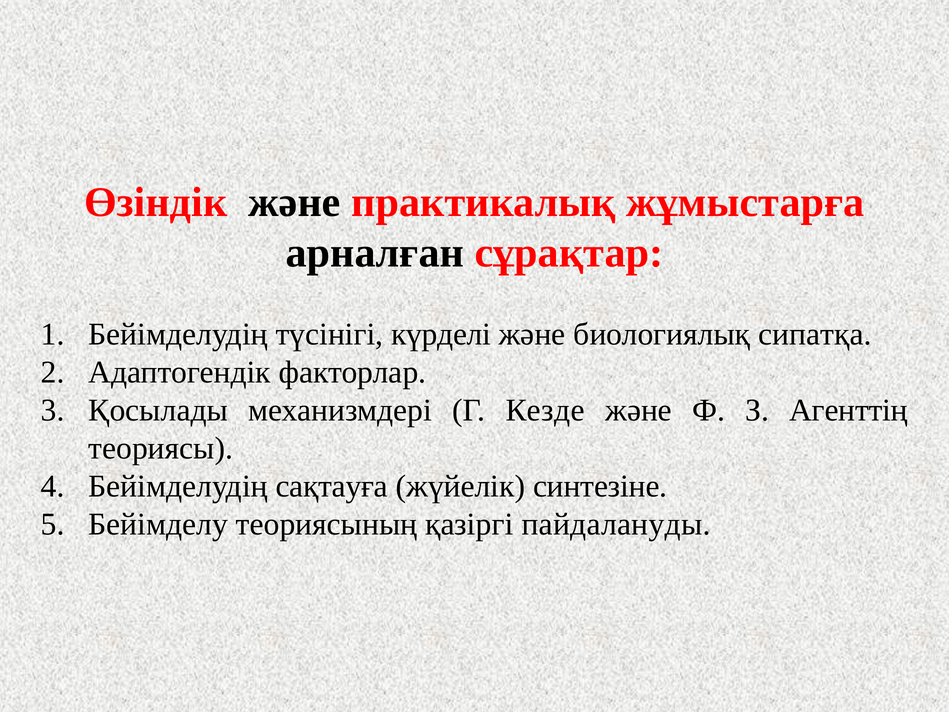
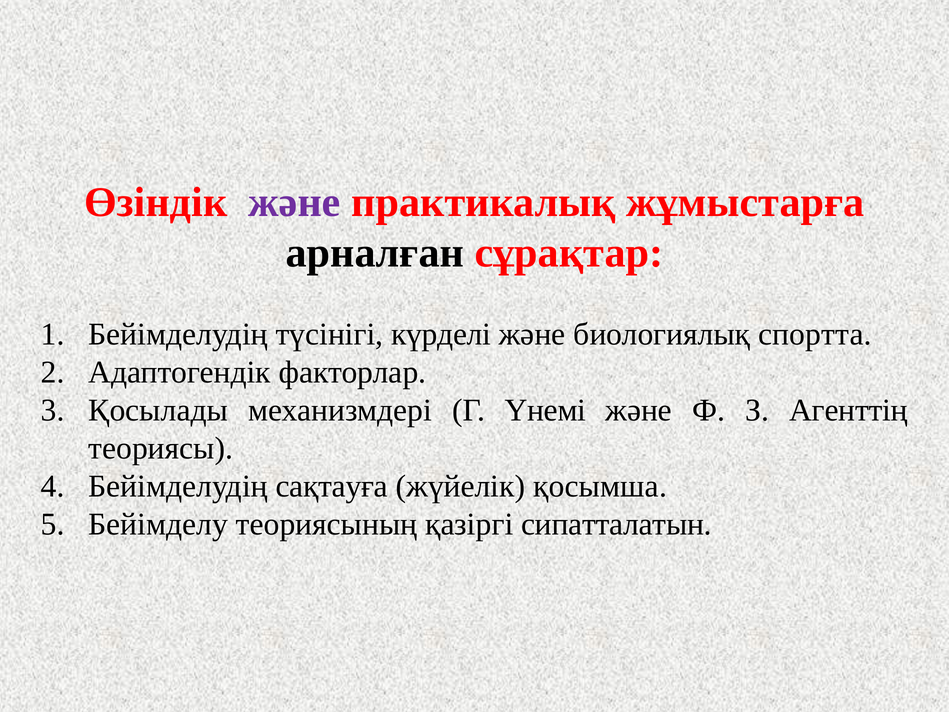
және at (295, 202) colour: black -> purple
сипатқа: сипатқа -> спортта
Кезде: Кезде -> Үнемі
синтезіне: синтезіне -> қосымша
пайдалануды: пайдалануды -> сипатталатын
